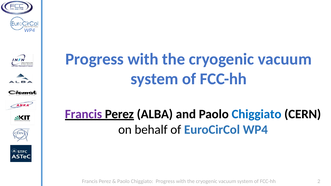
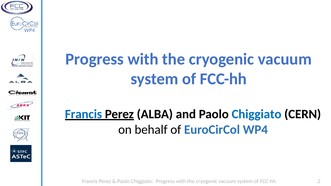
Francis at (83, 114) colour: purple -> blue
